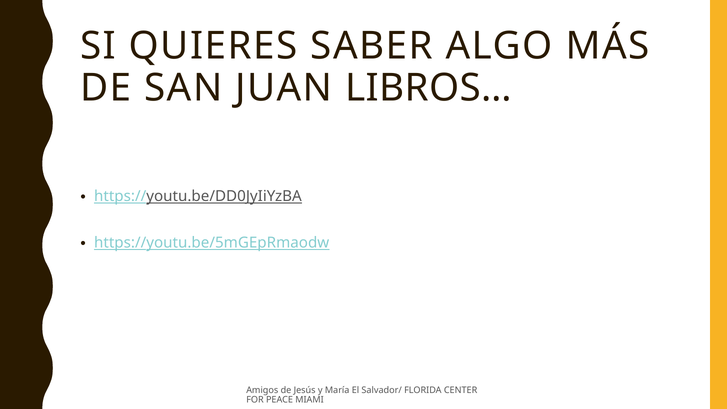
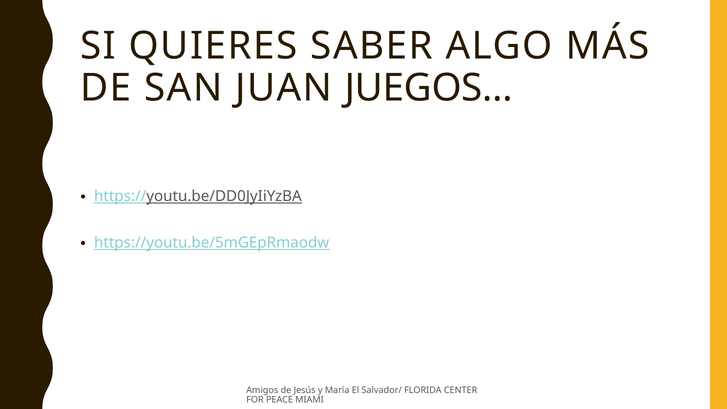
LIBROS…: LIBROS… -> JUEGOS…
